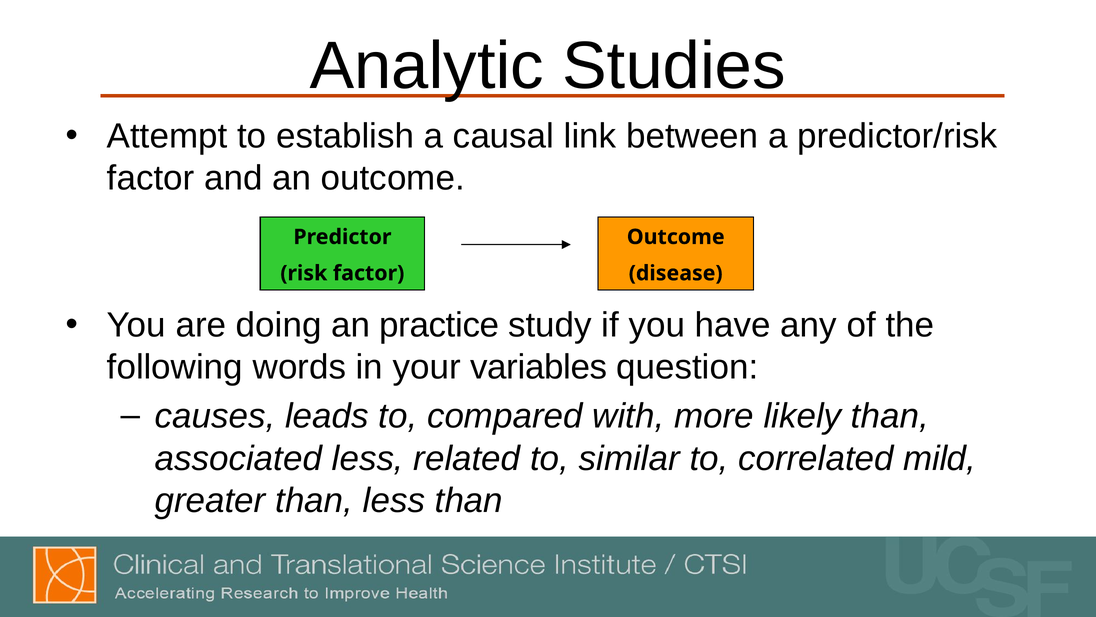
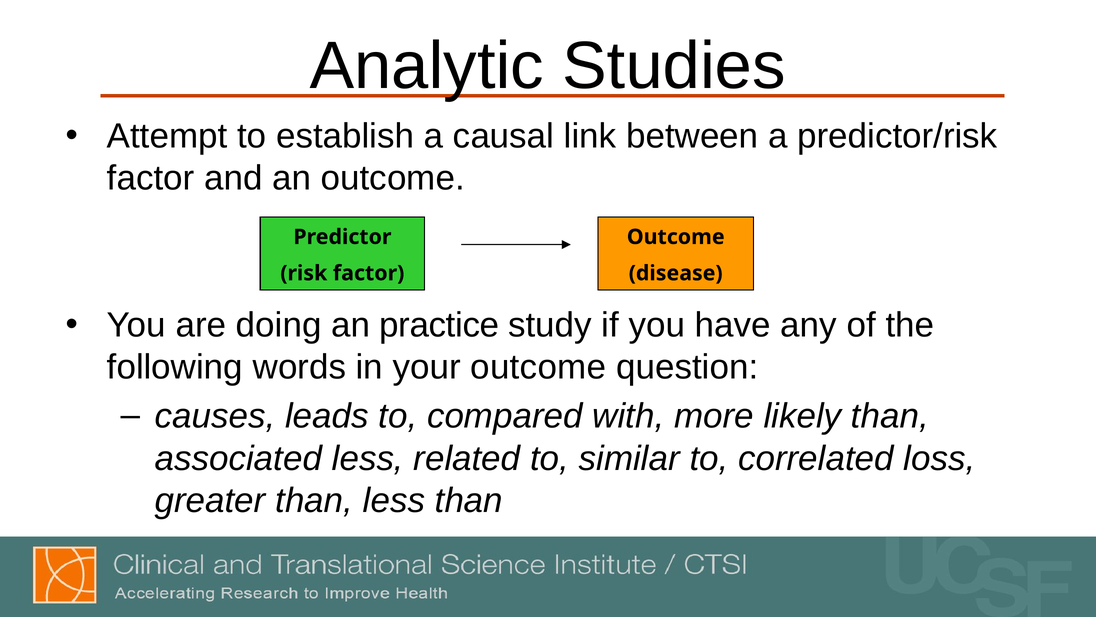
your variables: variables -> outcome
mild: mild -> loss
